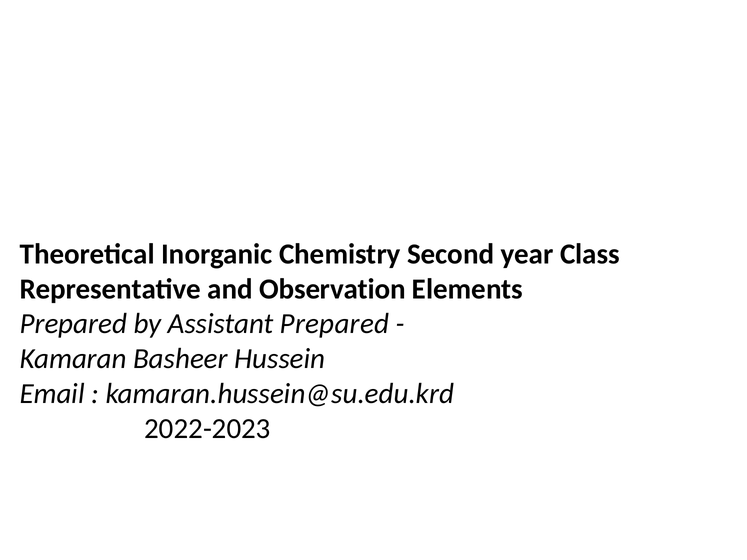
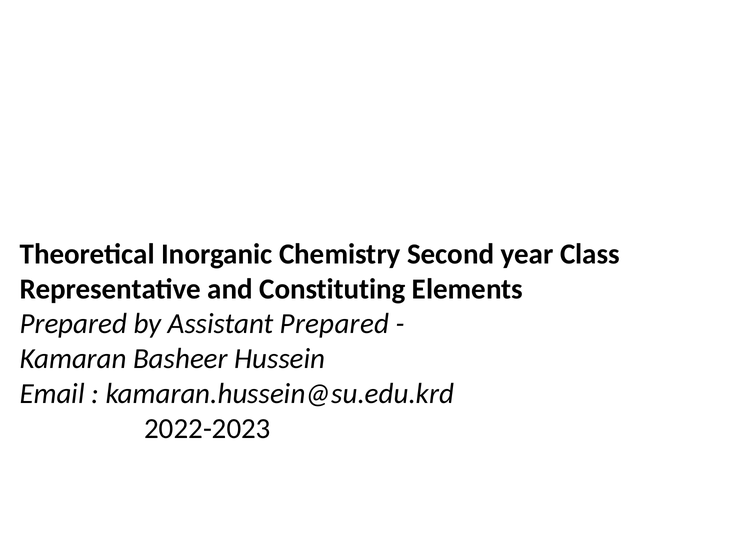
Observation: Observation -> Constituting
